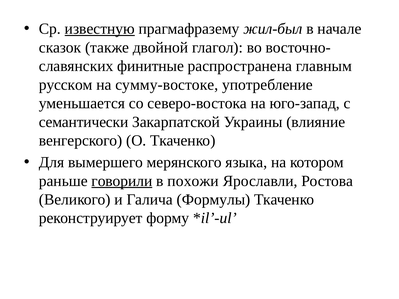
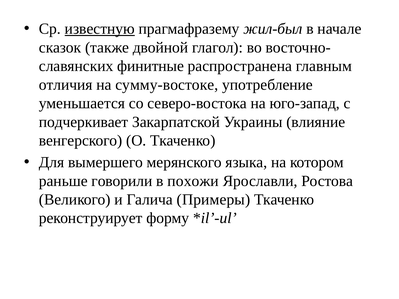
русском: русском -> отличия
семантически: семантически -> подчеркивает
говорили underline: present -> none
Формулы: Формулы -> Примеры
